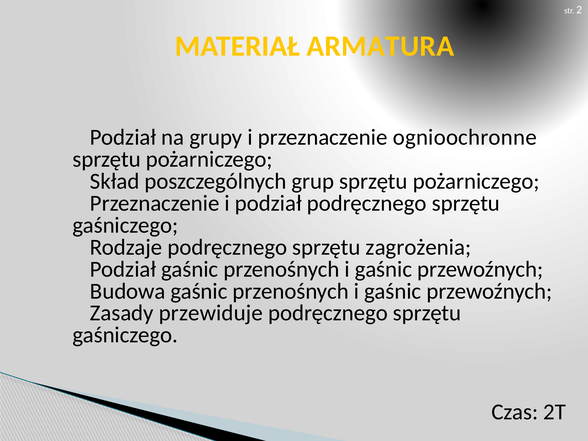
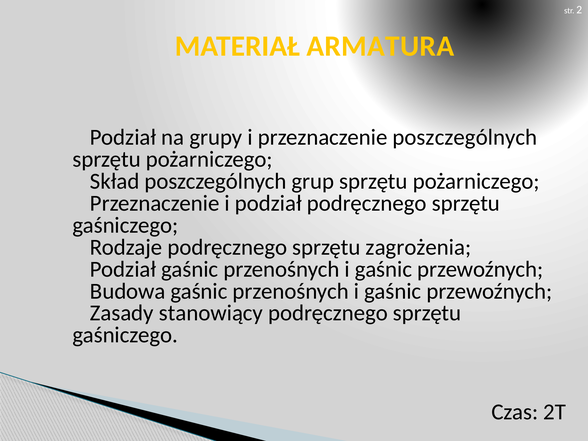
przeznaczenie ognioochronne: ognioochronne -> poszczególnych
przewiduje: przewiduje -> stanowiący
